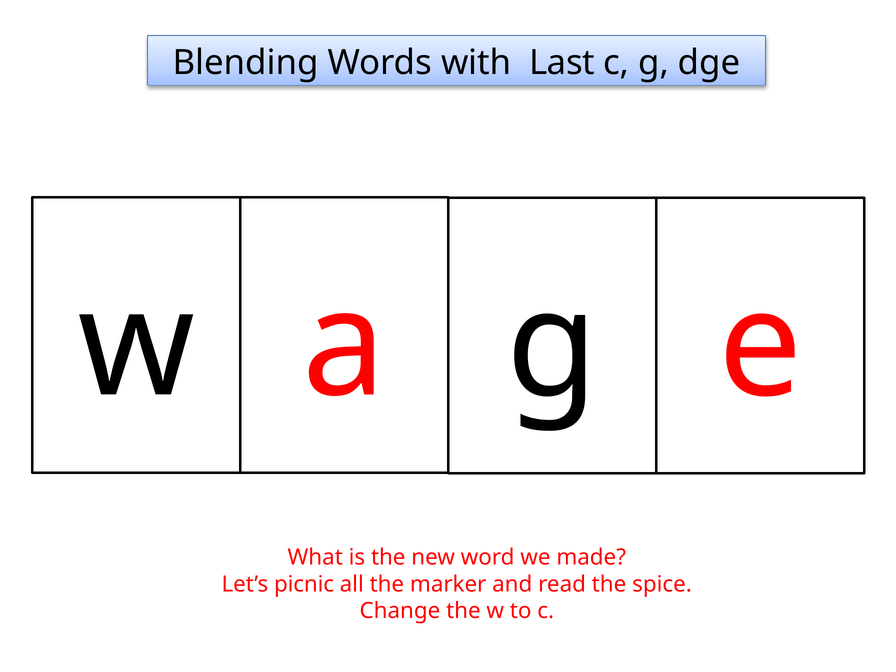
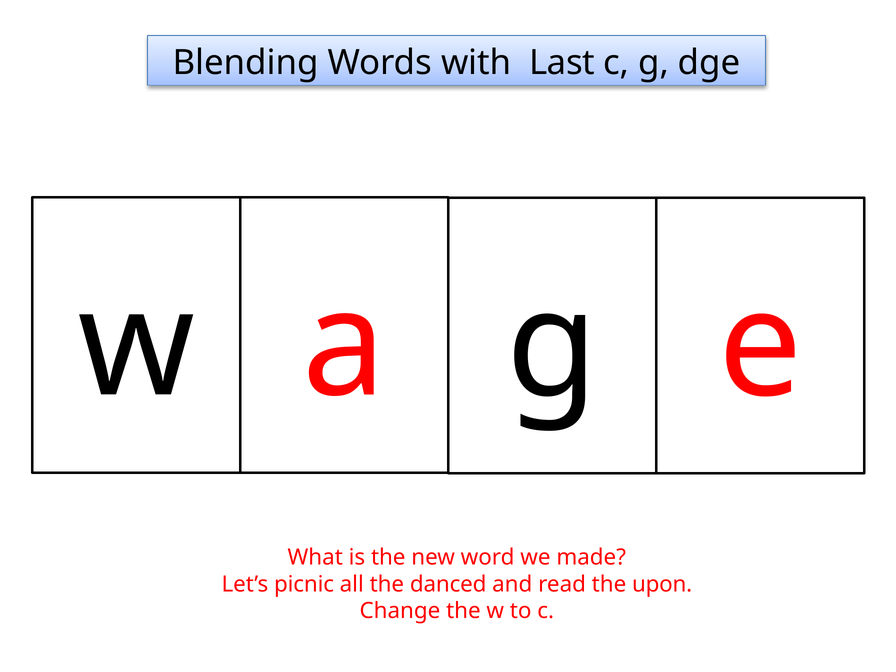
marker: marker -> danced
spice: spice -> upon
